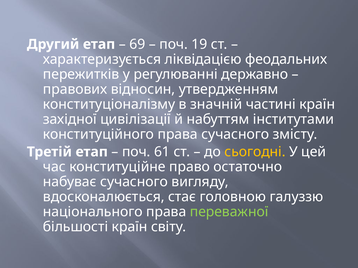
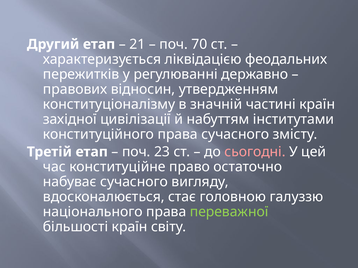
69: 69 -> 21
19: 19 -> 70
61: 61 -> 23
сьогодні colour: yellow -> pink
